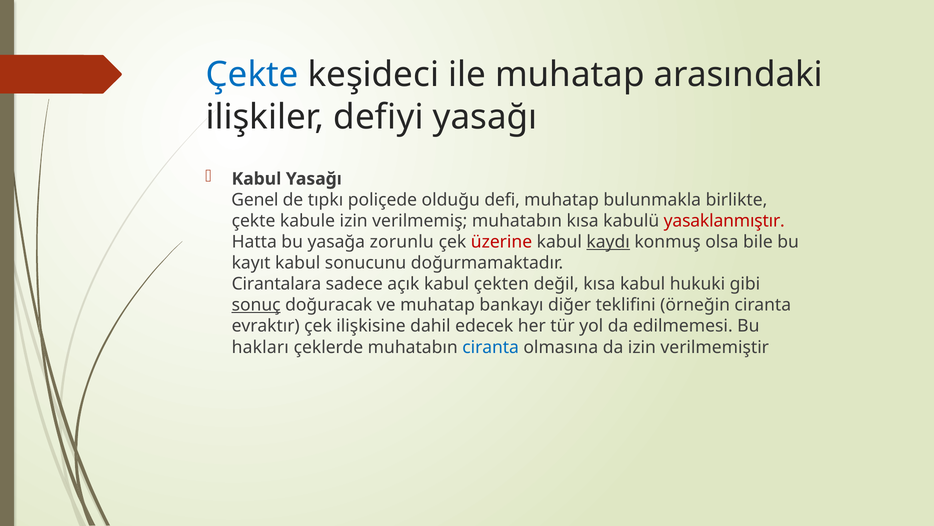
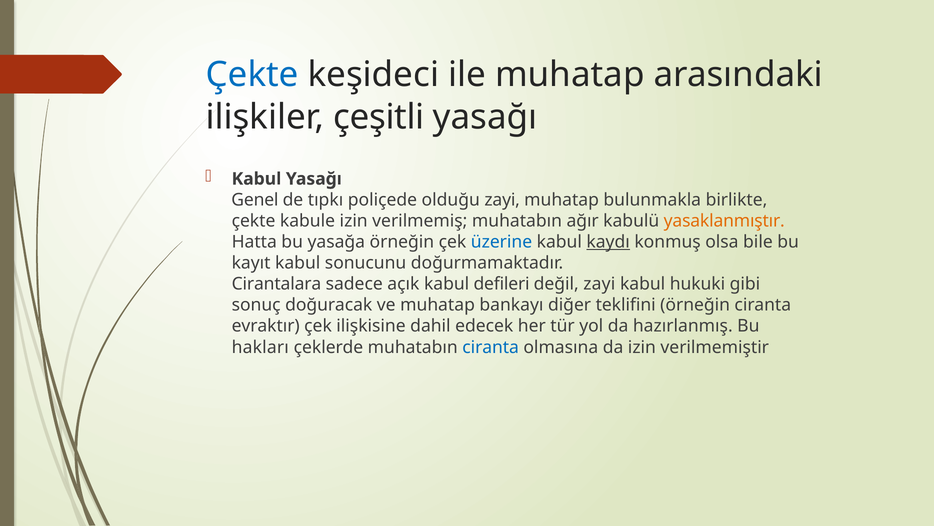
defiyi: defiyi -> çeşitli
olduğu defi: defi -> zayi
muhatabın kısa: kısa -> ağır
yasaklanmıştır colour: red -> orange
yasağa zorunlu: zorunlu -> örneğin
üzerine colour: red -> blue
çekten: çekten -> defileri
değil kısa: kısa -> zayi
sonuç underline: present -> none
edilmemesi: edilmemesi -> hazırlanmış
